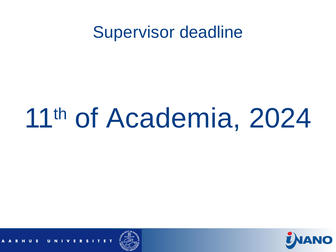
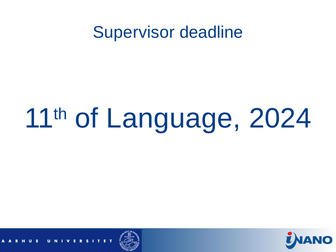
Academia: Academia -> Language
